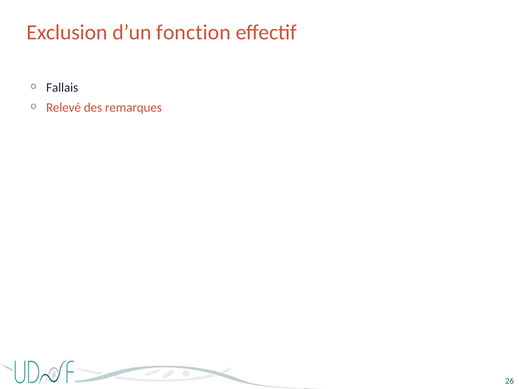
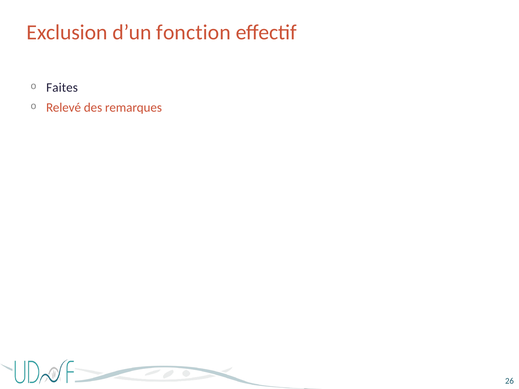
Fallais: Fallais -> Faites
